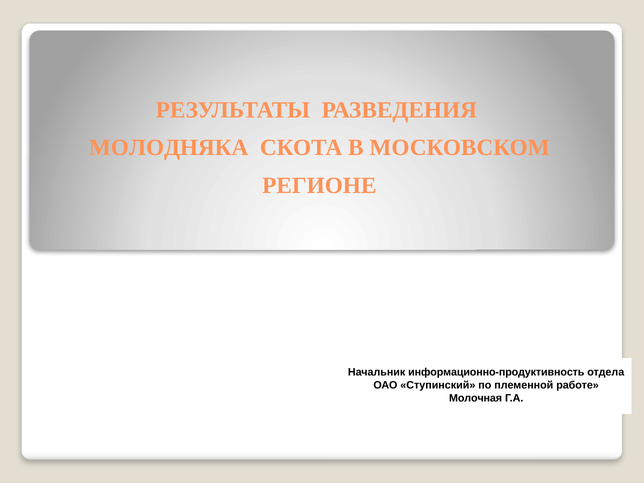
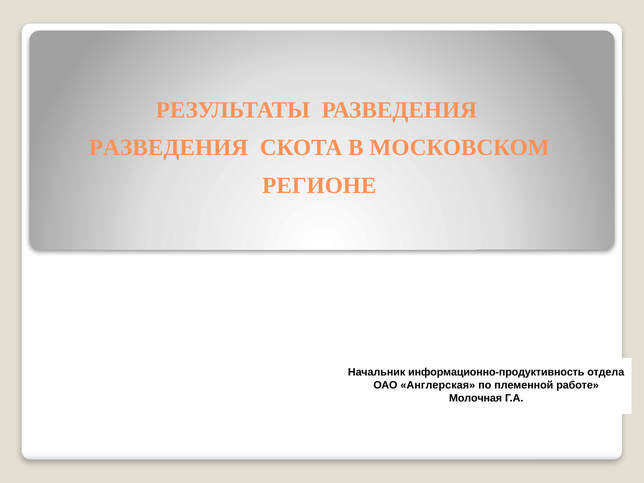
МОЛОДНЯКА at (169, 148): МОЛОДНЯКА -> РАЗВЕДЕНИЯ
Ступинский: Ступинский -> Англерская
